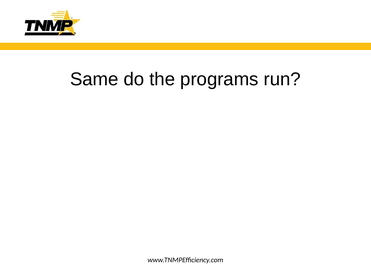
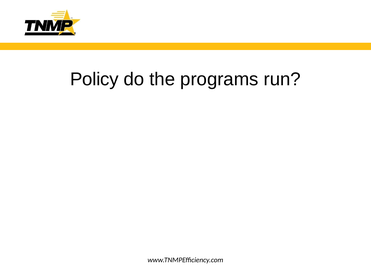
Same: Same -> Policy
